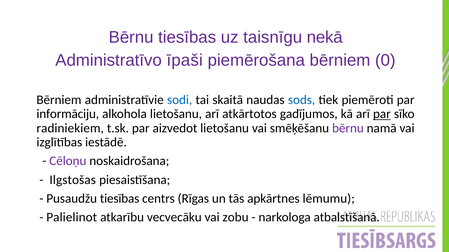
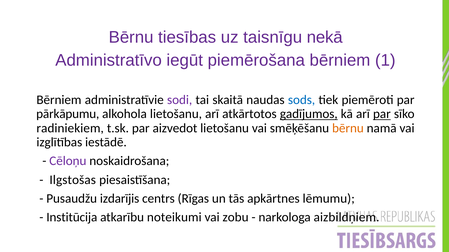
īpaši: īpaši -> iegūt
0: 0 -> 1
sodi colour: blue -> purple
informāciju: informāciju -> pārkāpumu
gadījumos underline: none -> present
bērnu at (348, 128) colour: purple -> orange
Pusaudžu tiesības: tiesības -> izdarījis
Palielinot: Palielinot -> Institūcija
vecvecāku: vecvecāku -> noteikumi
atbalstīšanā: atbalstīšanā -> aizbildņiem
